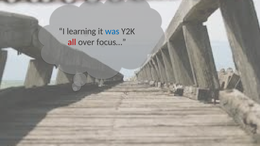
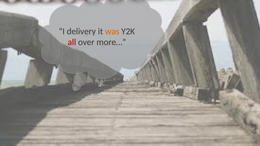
learning: learning -> delivery
was colour: blue -> orange
focus…: focus… -> more…
